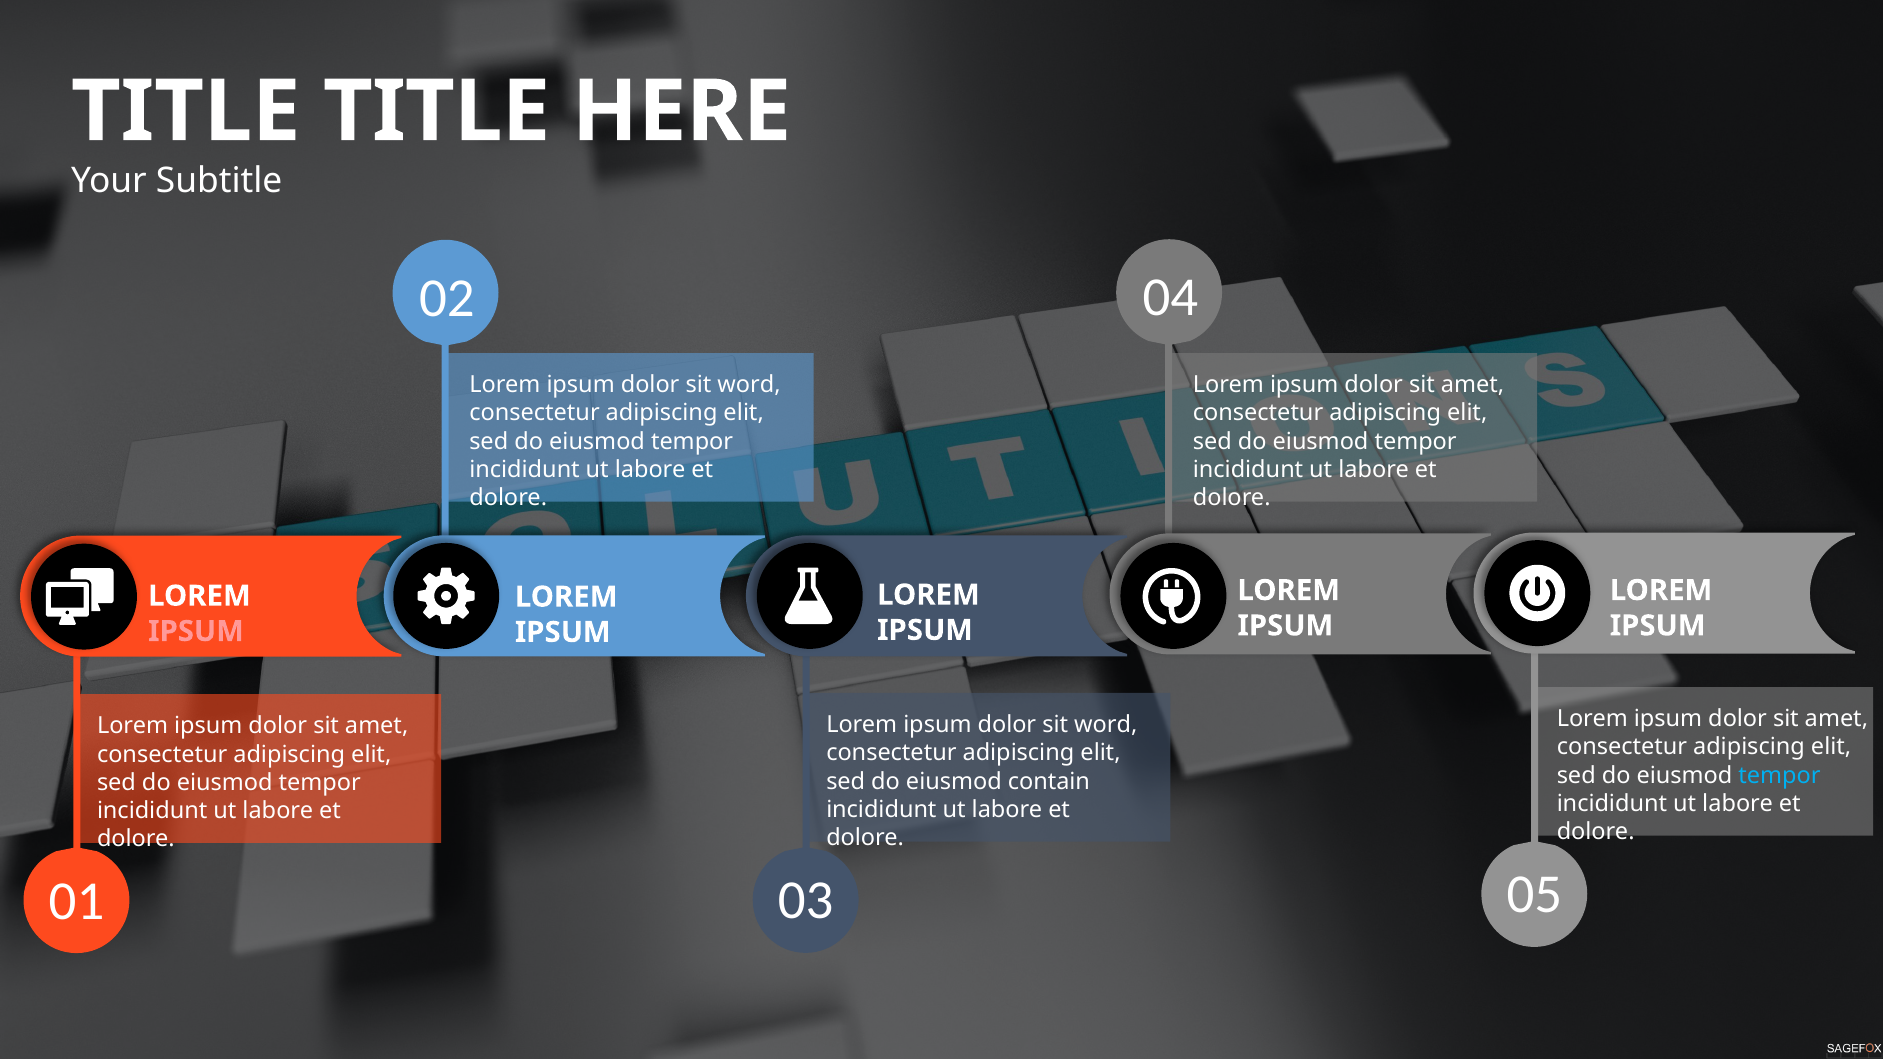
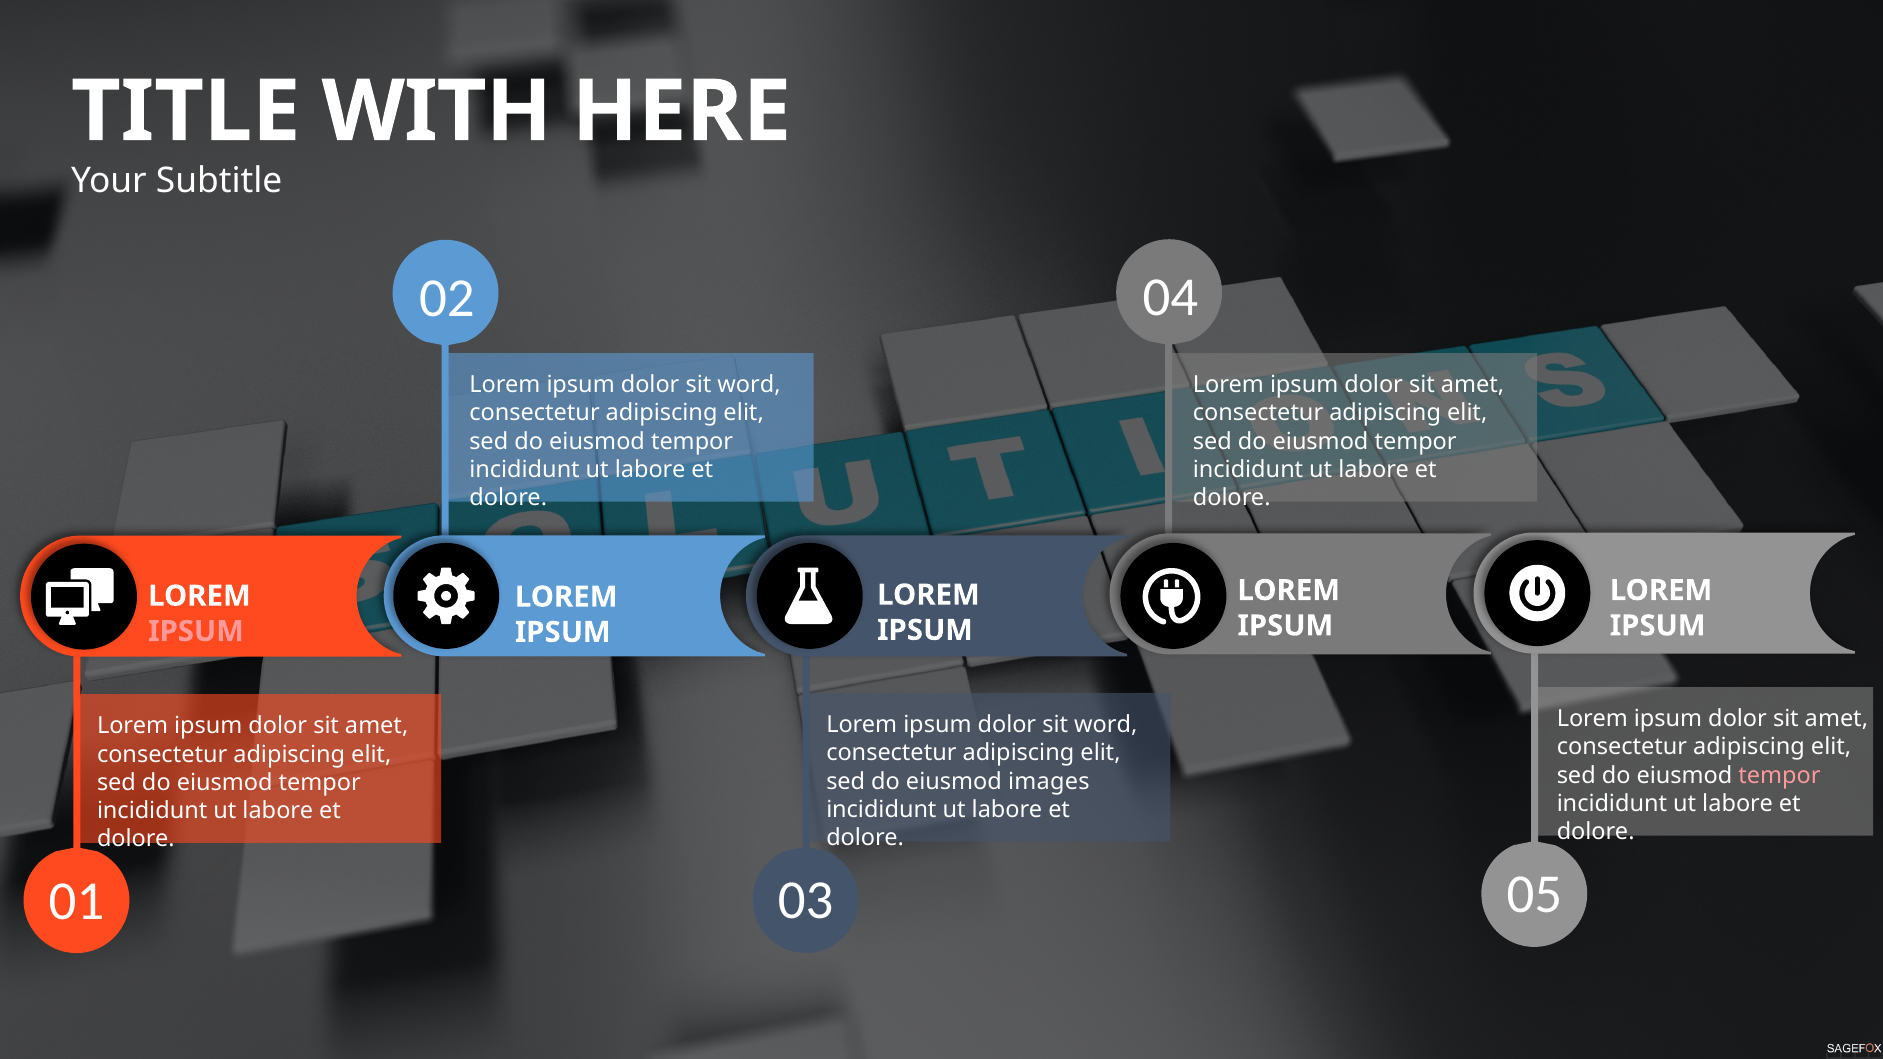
TITLE at (437, 112): TITLE -> WITH
tempor at (1780, 776) colour: light blue -> pink
contain: contain -> images
